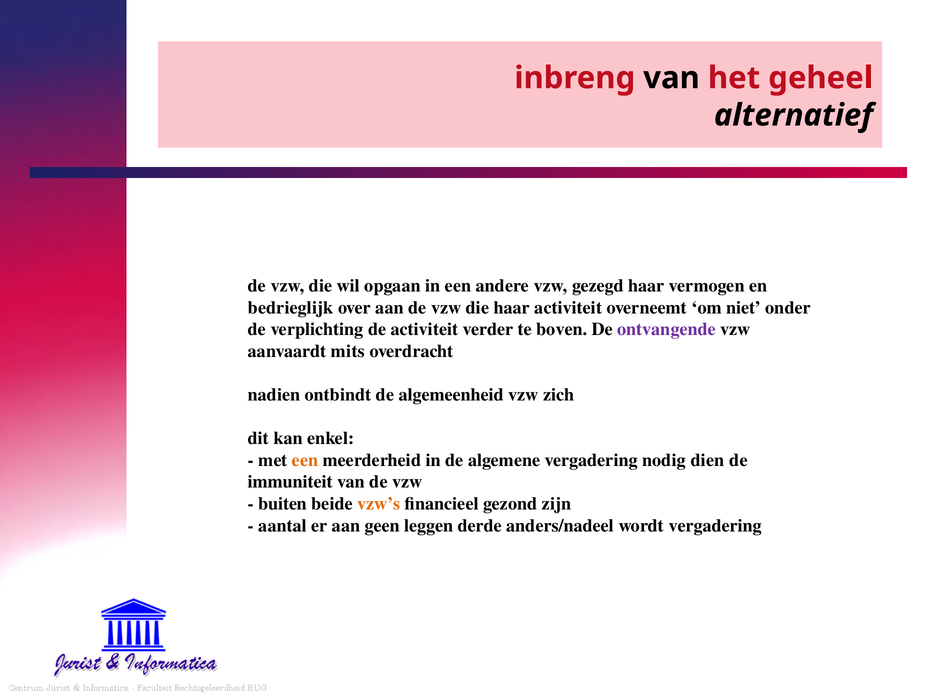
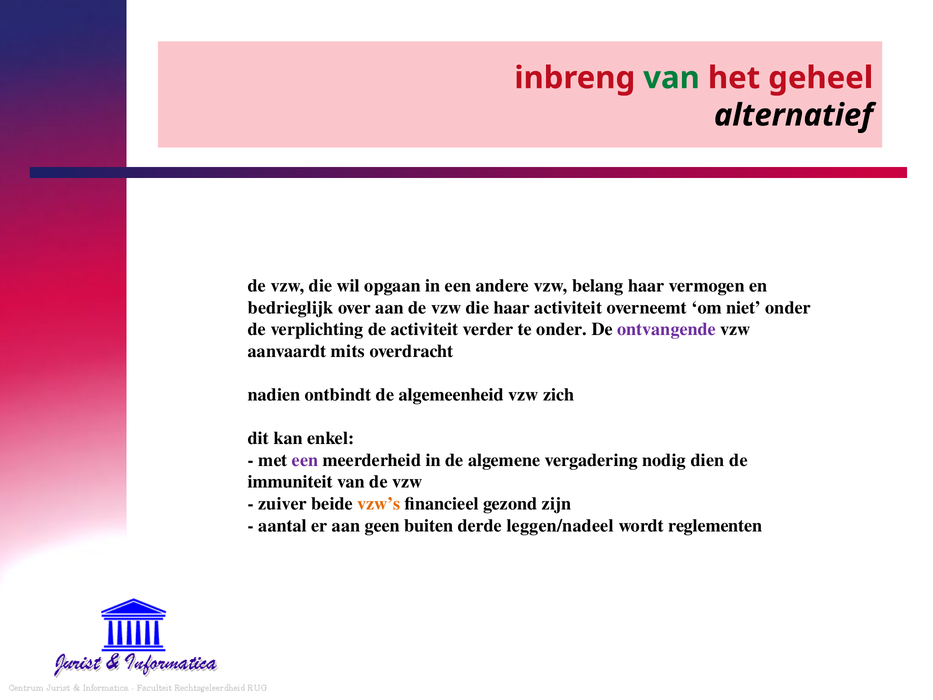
van at (672, 78) colour: black -> green
gezegd: gezegd -> belang
te boven: boven -> onder
een at (305, 460) colour: orange -> purple
buiten: buiten -> zuiver
leggen: leggen -> buiten
anders/nadeel: anders/nadeel -> leggen/nadeel
wordt vergadering: vergadering -> reglementen
